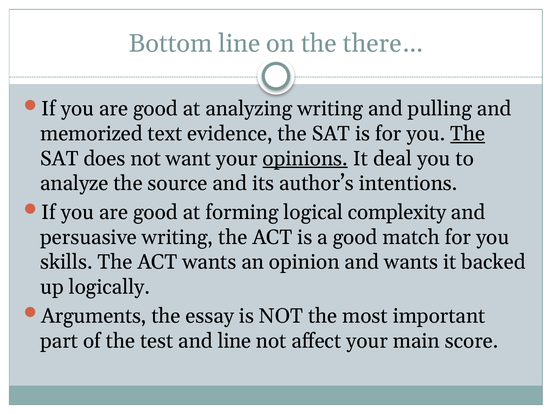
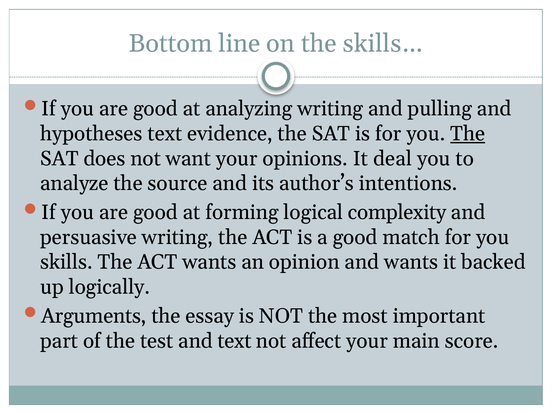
there…: there… -> skills…
memorized: memorized -> hypotheses
opinions underline: present -> none
and line: line -> text
